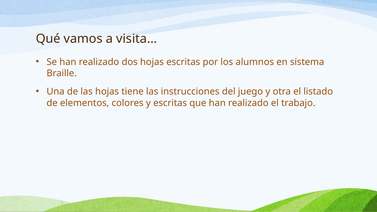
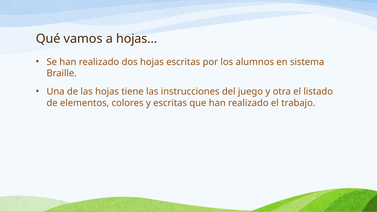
visita…: visita… -> hojas…
